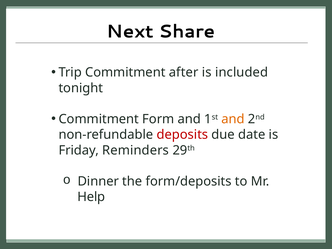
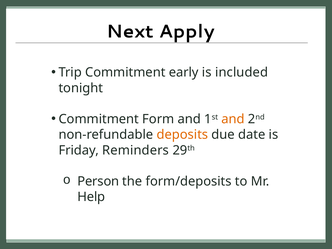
Share: Share -> Apply
after: after -> early
deposits colour: red -> orange
Dinner: Dinner -> Person
